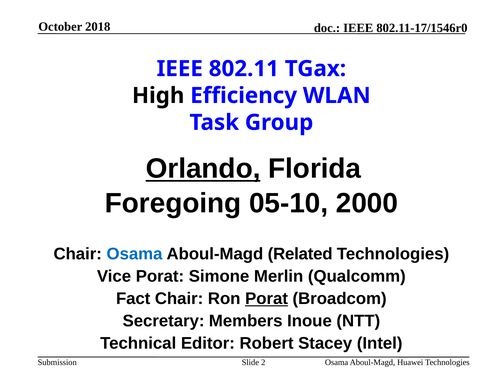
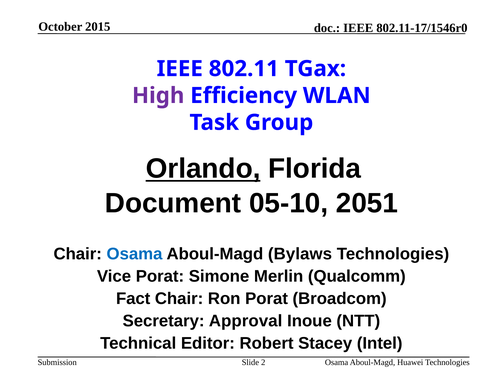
2018: 2018 -> 2015
High colour: black -> purple
Foregoing: Foregoing -> Document
2000: 2000 -> 2051
Related: Related -> Bylaws
Porat at (267, 298) underline: present -> none
Members: Members -> Approval
